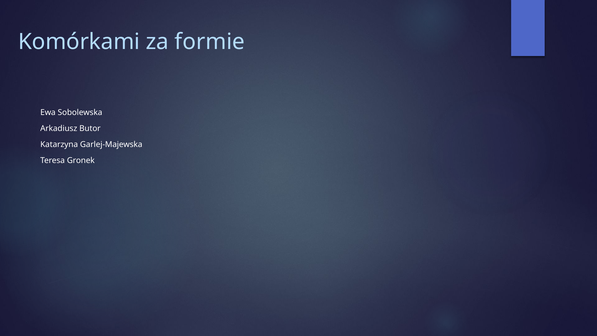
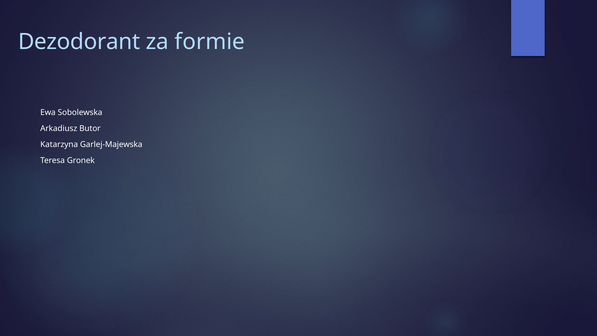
Komórkami: Komórkami -> Dezodorant
